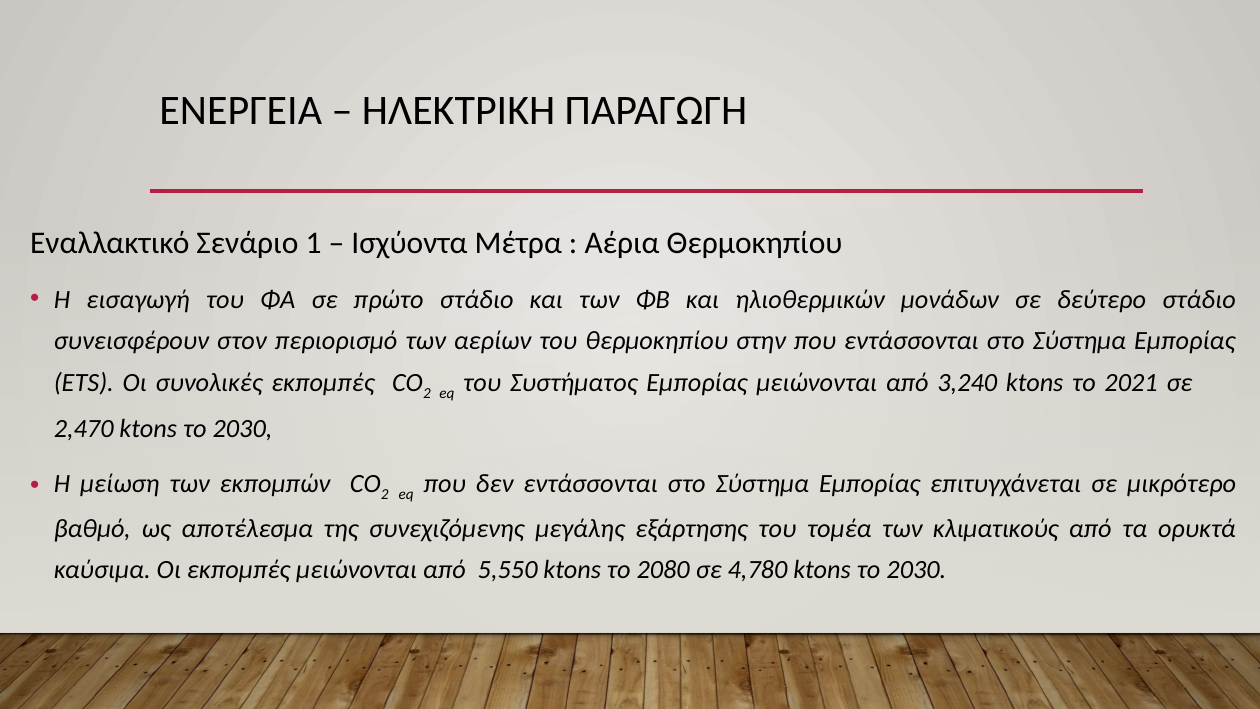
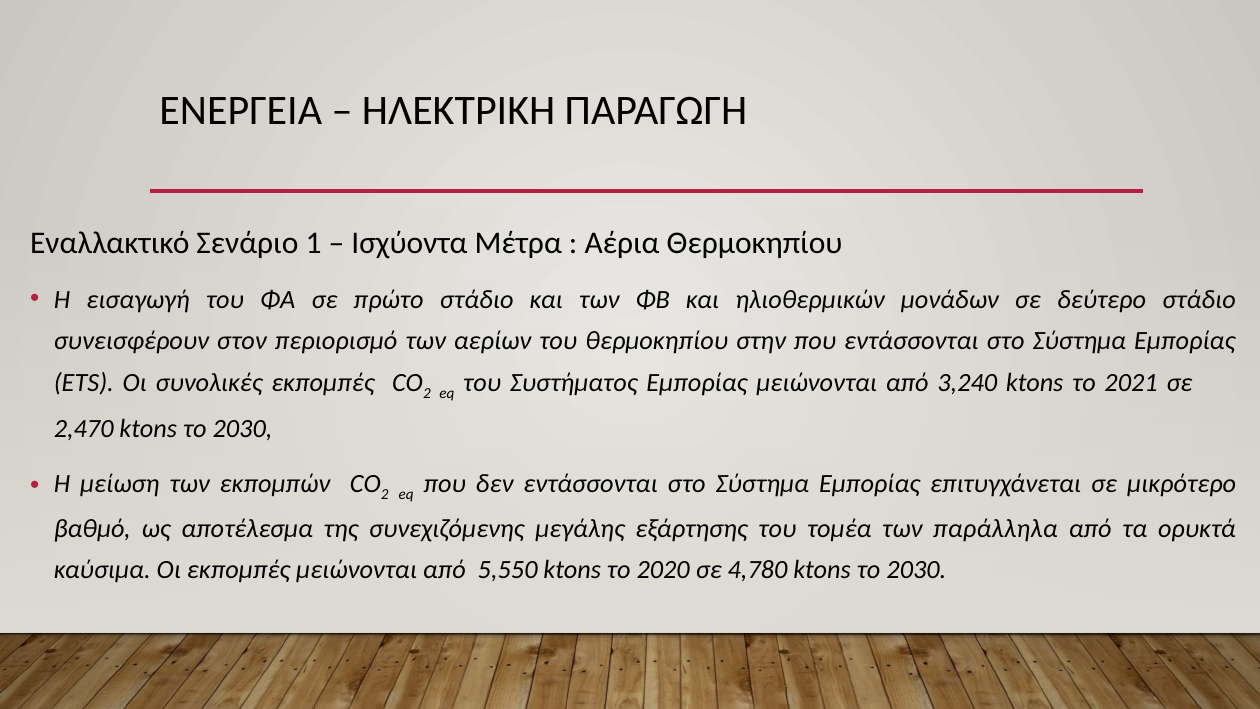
κλιματικούς: κλιματικούς -> παράλληλα
2080: 2080 -> 2020
